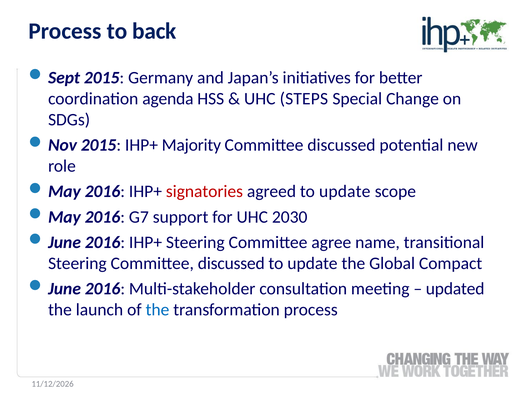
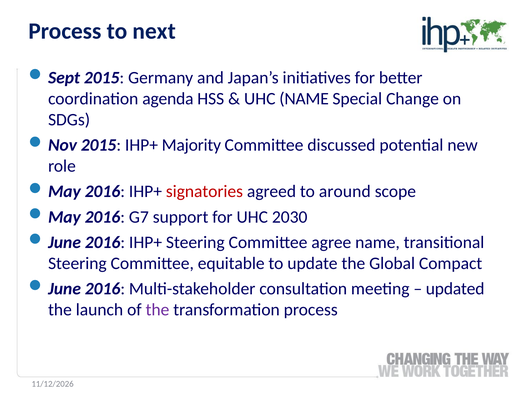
back: back -> next
UHC STEPS: STEPS -> NAME
agreed to update: update -> around
Steering Committee discussed: discussed -> equitable
the at (157, 310) colour: blue -> purple
